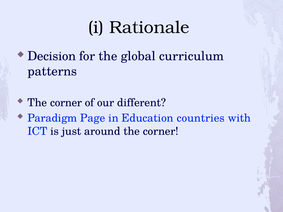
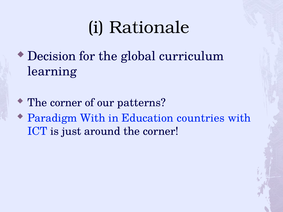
patterns: patterns -> learning
different: different -> patterns
Paradigm Page: Page -> With
